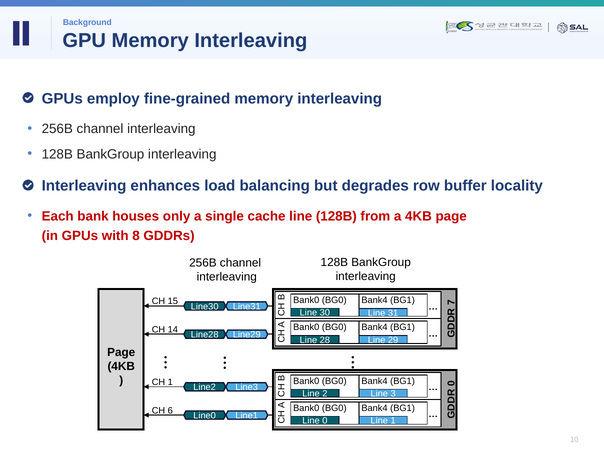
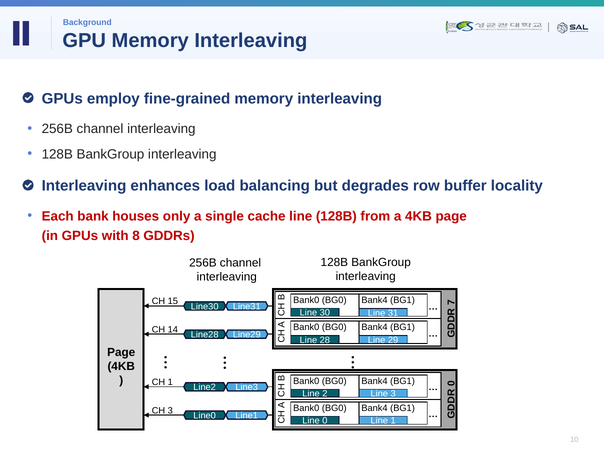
CH 6: 6 -> 3
